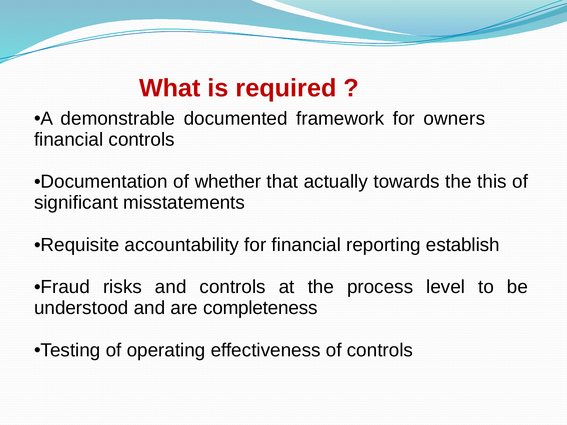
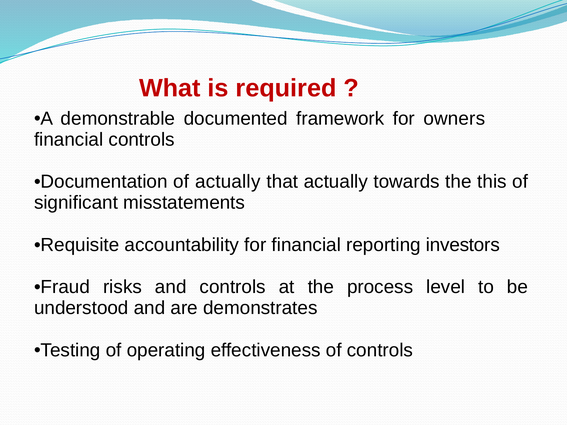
of whether: whether -> actually
establish: establish -> investors
completeness: completeness -> demonstrates
